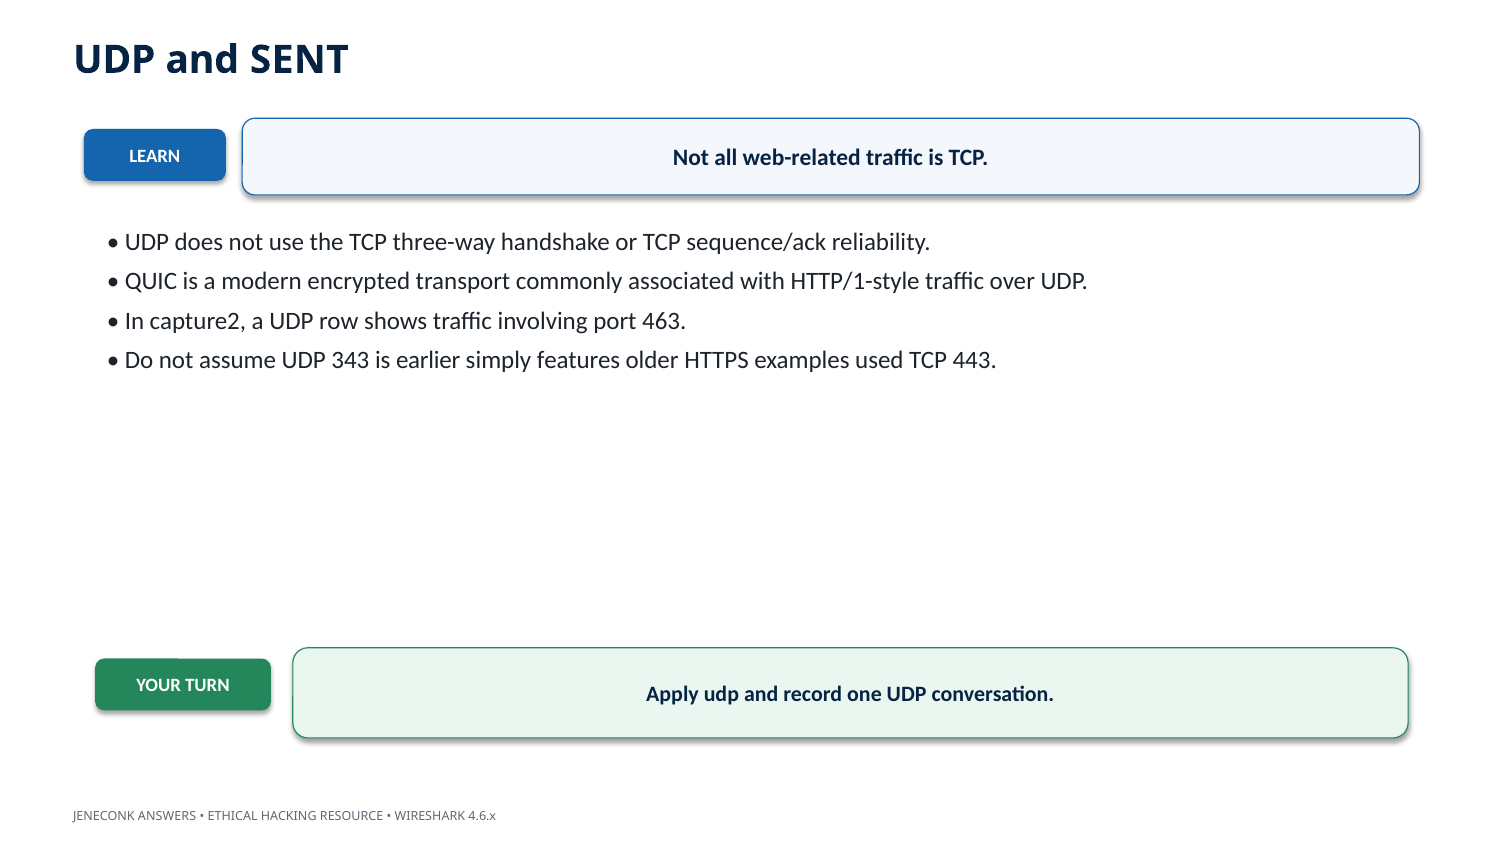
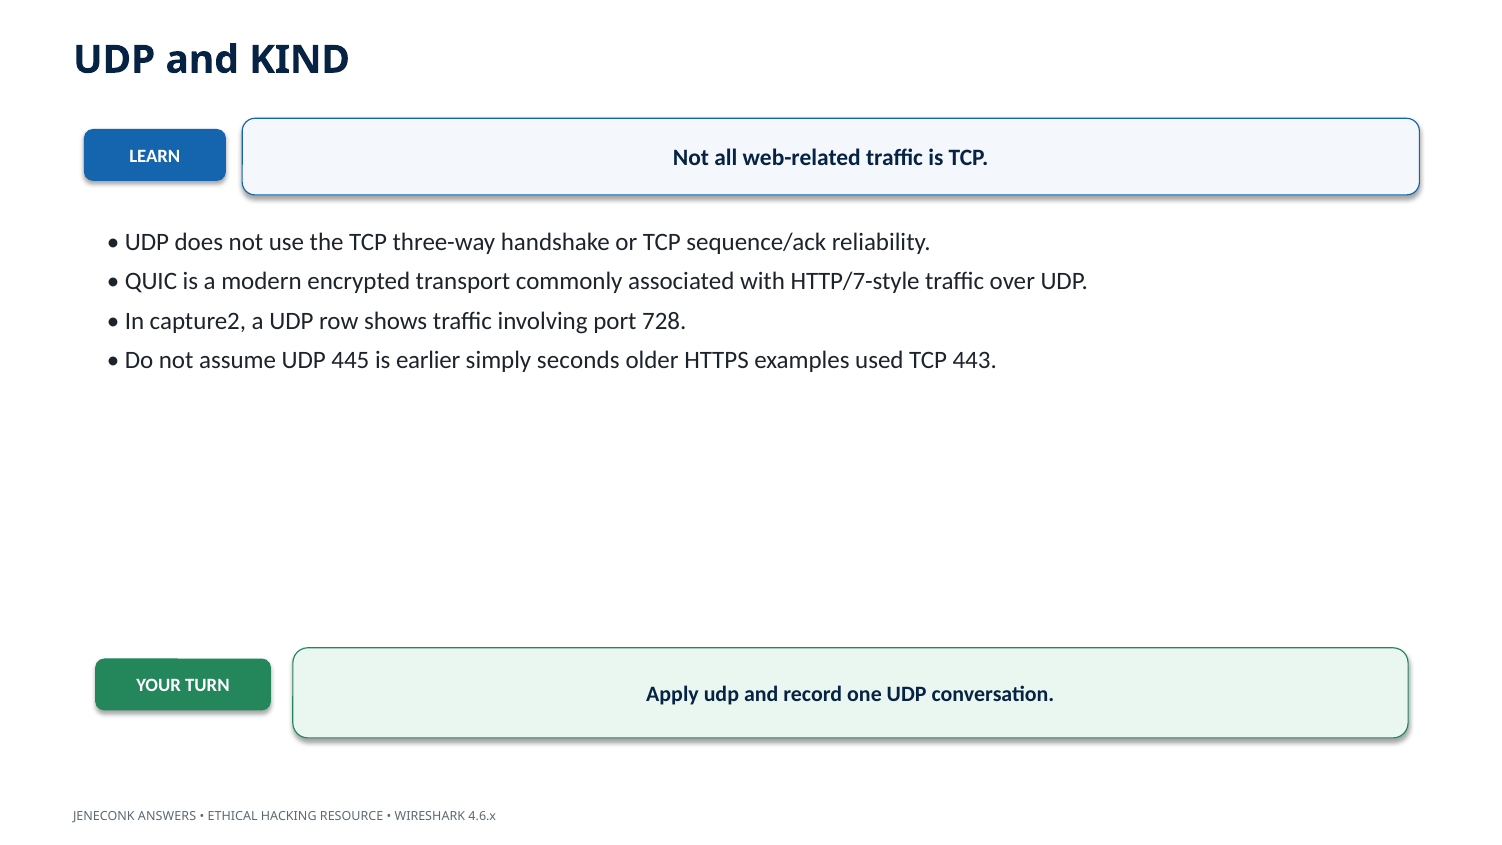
SENT: SENT -> KIND
HTTP/1-style: HTTP/1-style -> HTTP/7-style
463: 463 -> 728
343: 343 -> 445
features: features -> seconds
